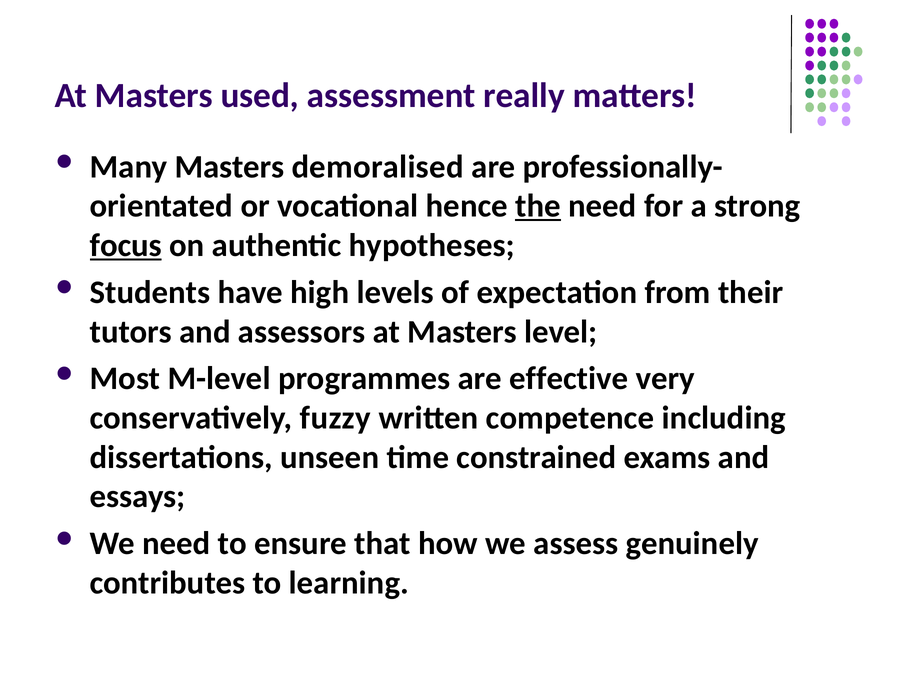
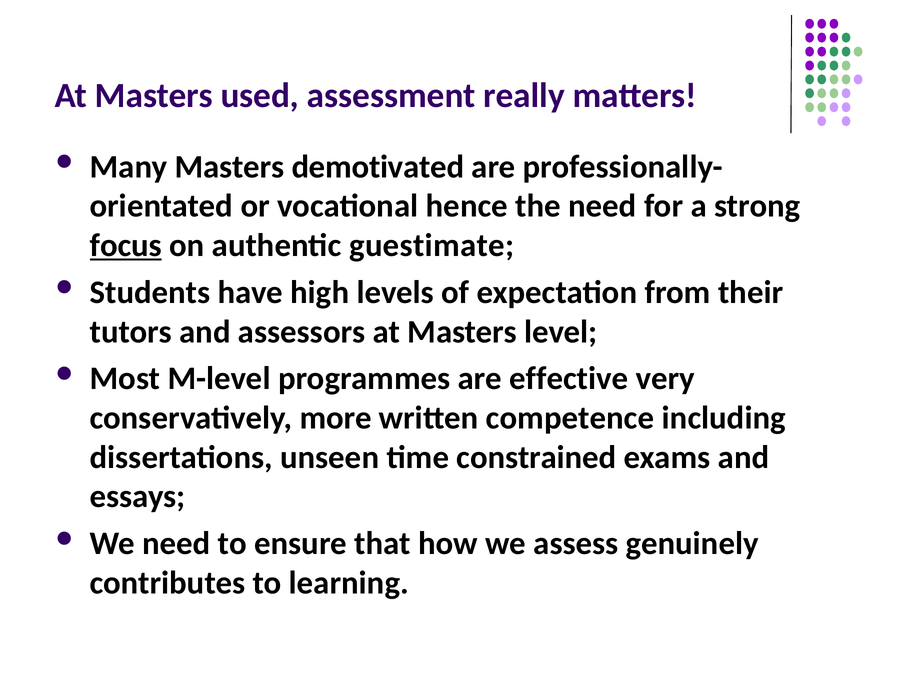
demoralised: demoralised -> demotivated
the underline: present -> none
hypotheses: hypotheses -> guestimate
fuzzy: fuzzy -> more
